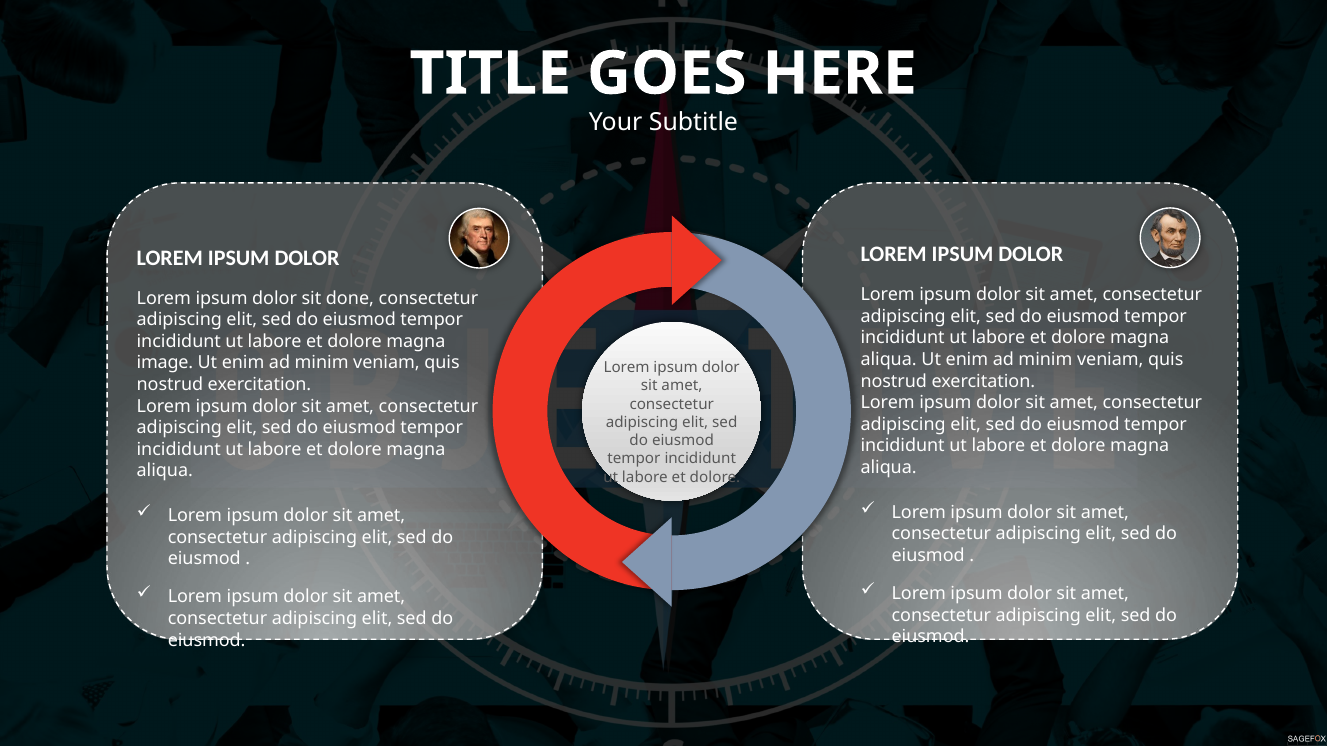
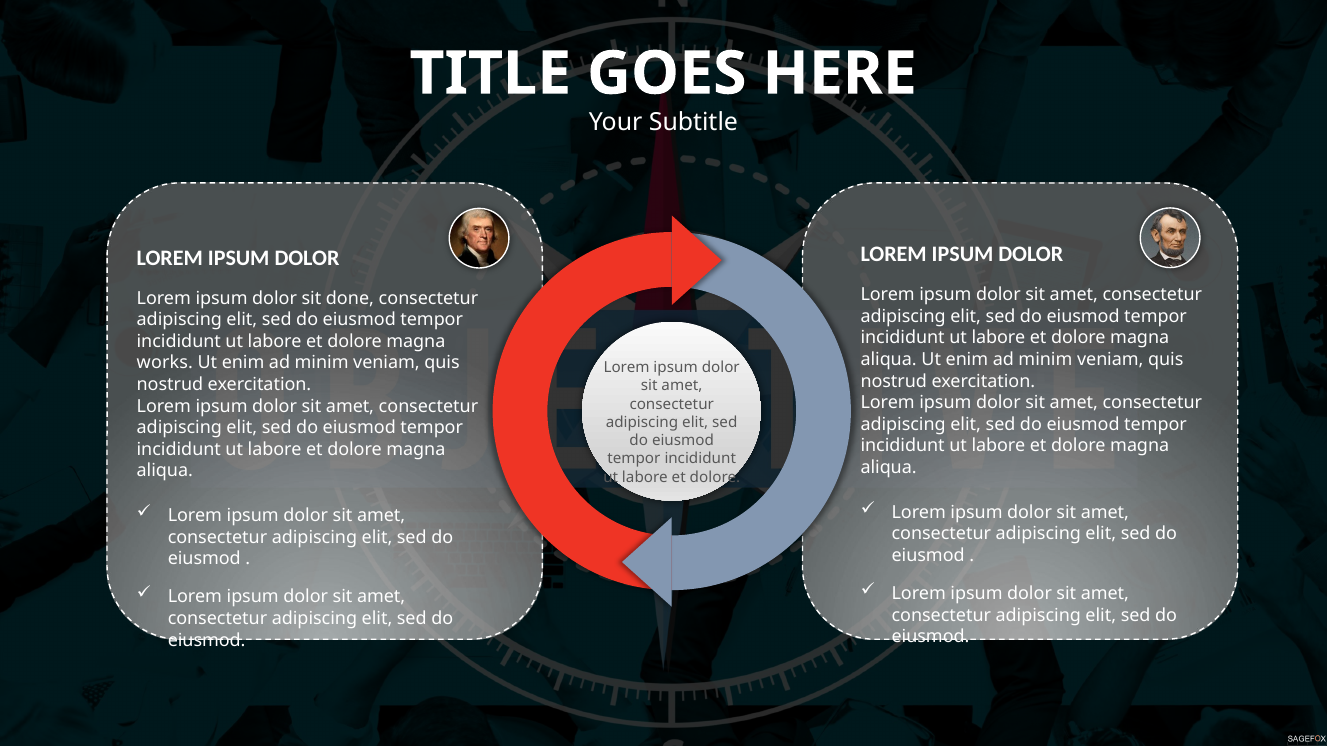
image: image -> works
